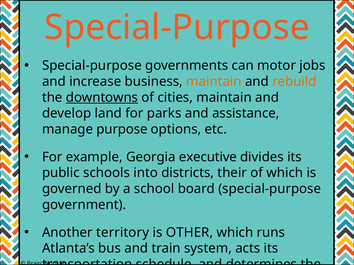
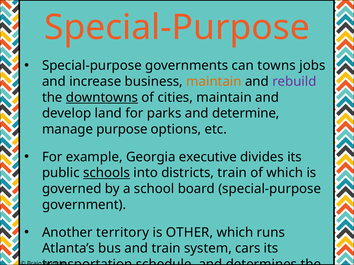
motor: motor -> towns
rebuild colour: orange -> purple
assistance: assistance -> determine
schools underline: none -> present
districts their: their -> train
acts: acts -> cars
